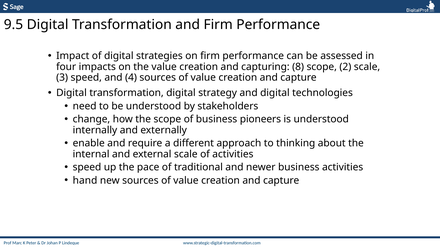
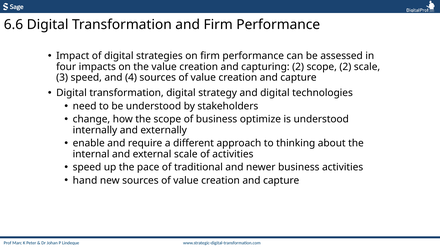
9.5: 9.5 -> 6.6
capturing 8: 8 -> 2
pioneers: pioneers -> optimize
